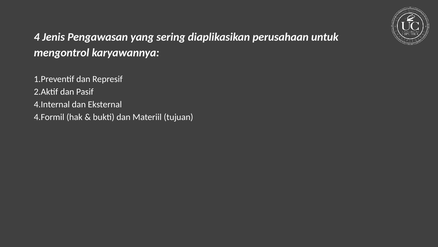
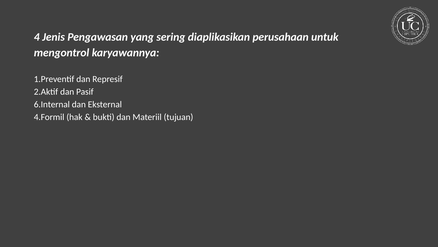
4.Internal: 4.Internal -> 6.Internal
